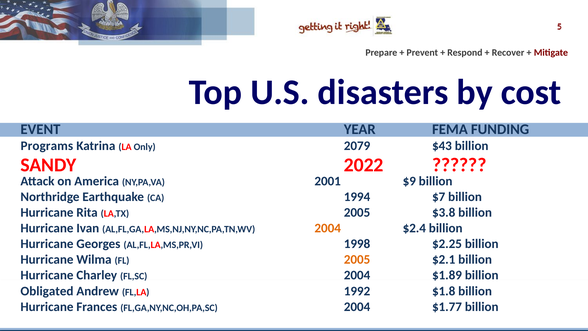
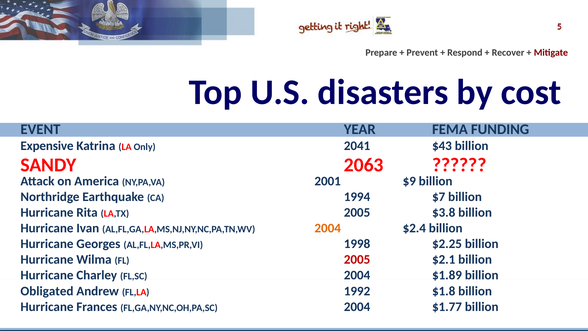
Programs: Programs -> Expensive
2079: 2079 -> 2041
2022: 2022 -> 2063
2005 at (357, 259) colour: orange -> red
